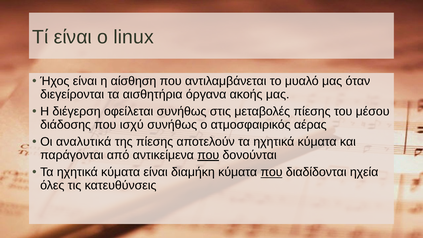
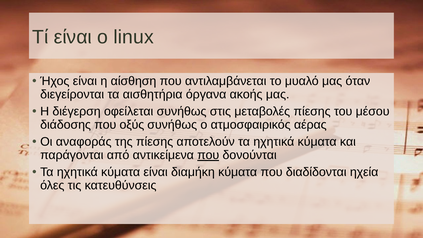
ισχύ: ισχύ -> οξύς
αναλυτικά: αναλυτικά -> αναφοράς
που at (272, 172) underline: present -> none
